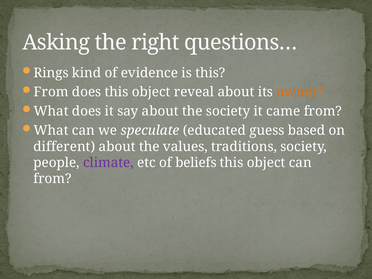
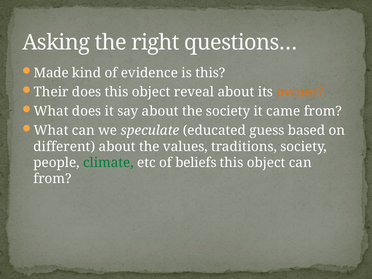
Rings: Rings -> Made
From at (51, 92): From -> Their
climate colour: purple -> green
